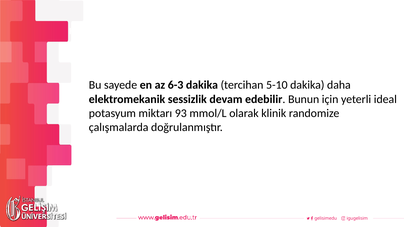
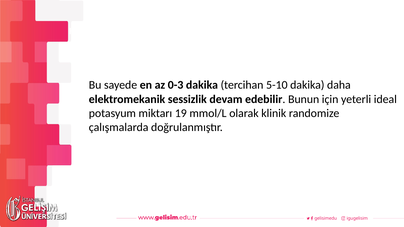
6-3: 6-3 -> 0-3
93: 93 -> 19
